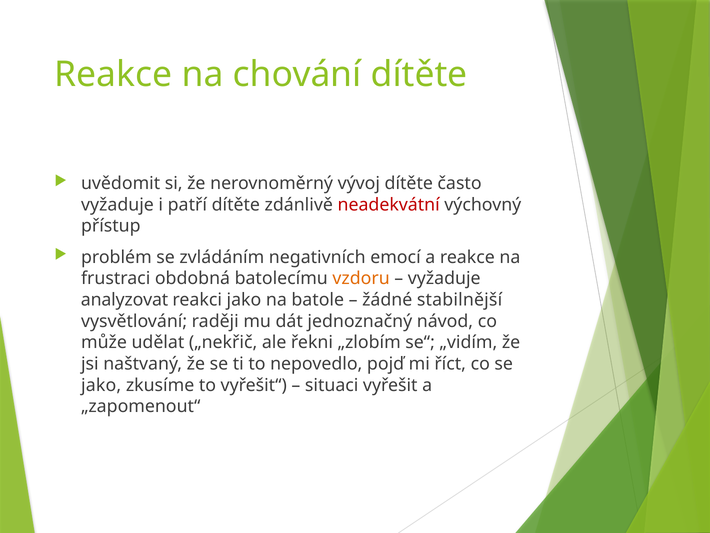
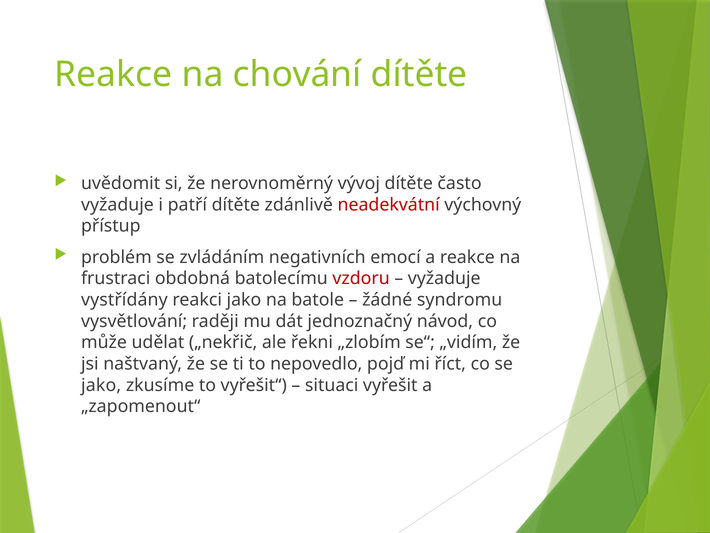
vzdoru colour: orange -> red
analyzovat: analyzovat -> vystřídány
stabilnější: stabilnější -> syndromu
